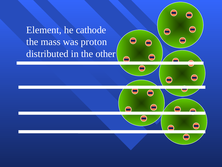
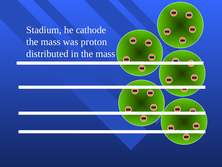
Element: Element -> Stadium
in the other: other -> mass
